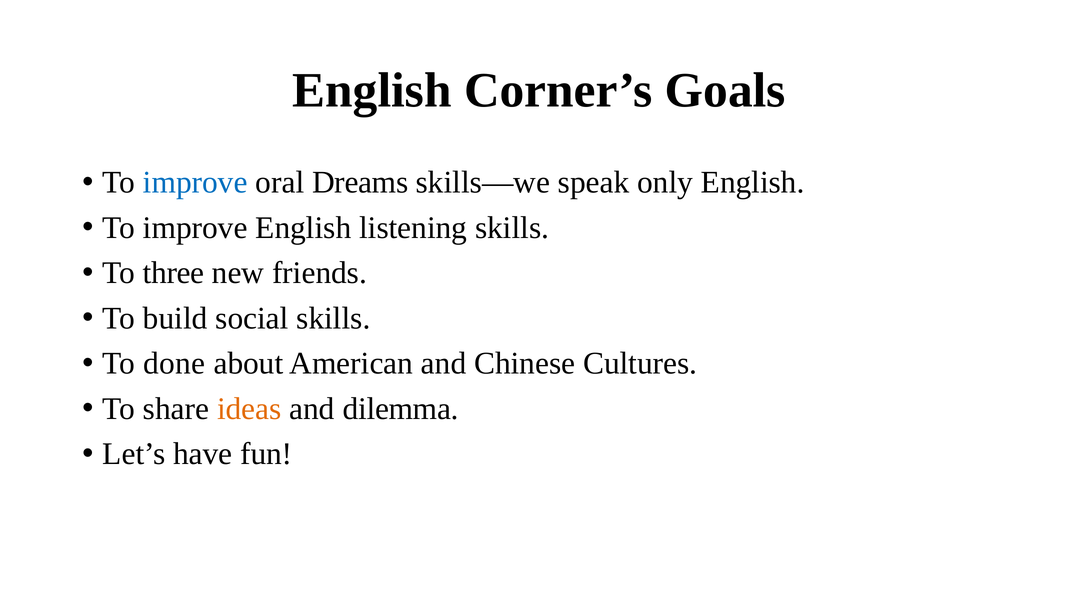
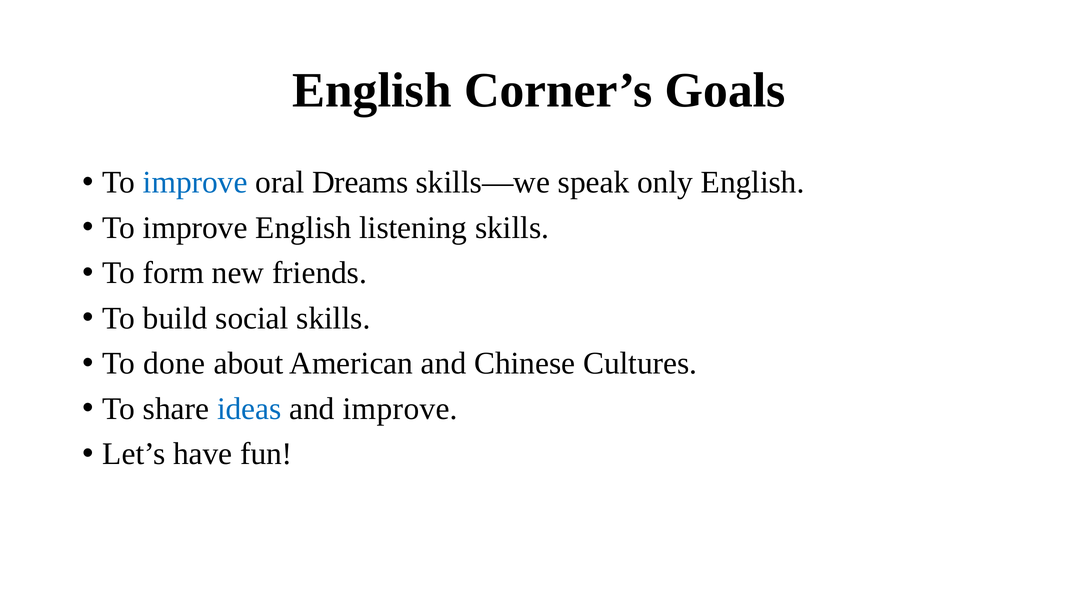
three: three -> form
ideas colour: orange -> blue
and dilemma: dilemma -> improve
